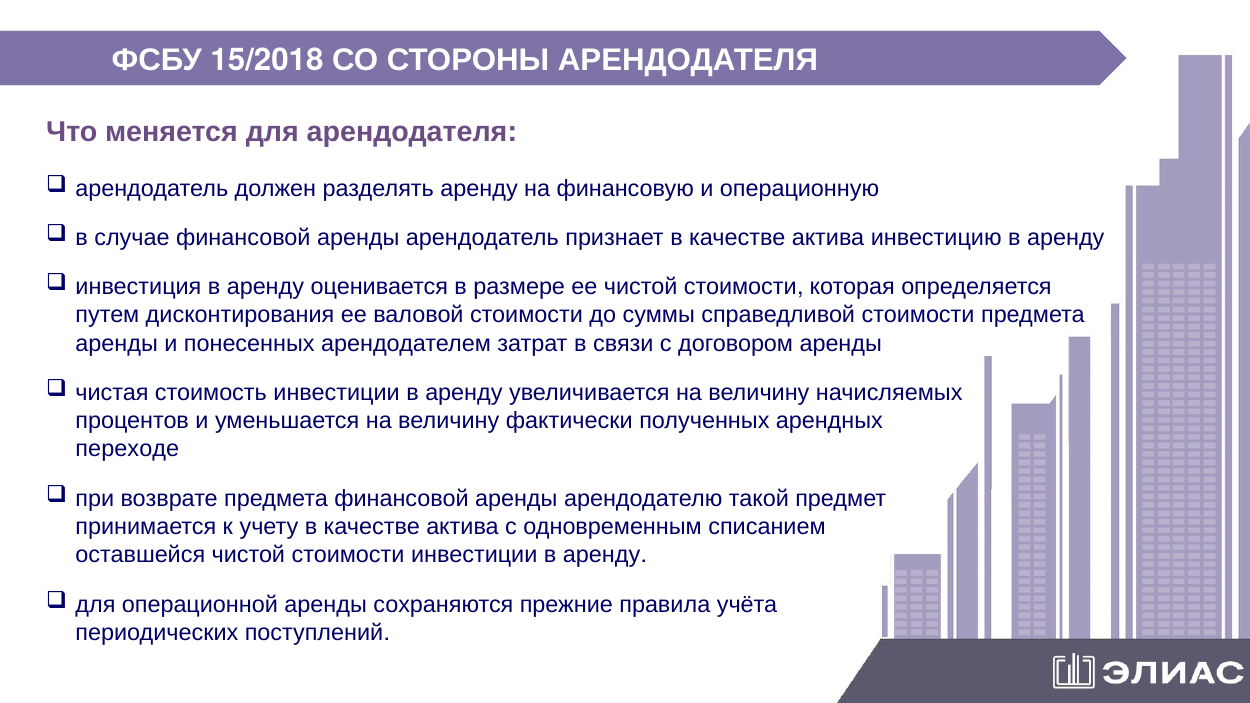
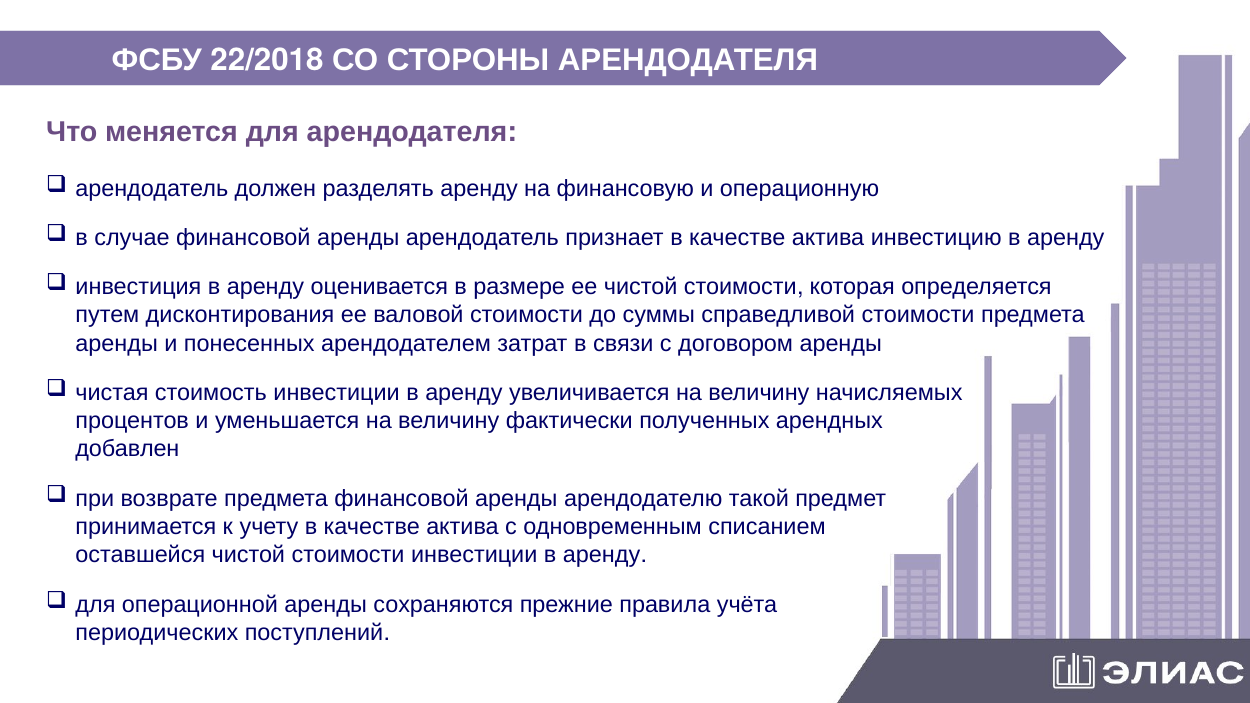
15/2018: 15/2018 -> 22/2018
переходе: переходе -> добавлен
